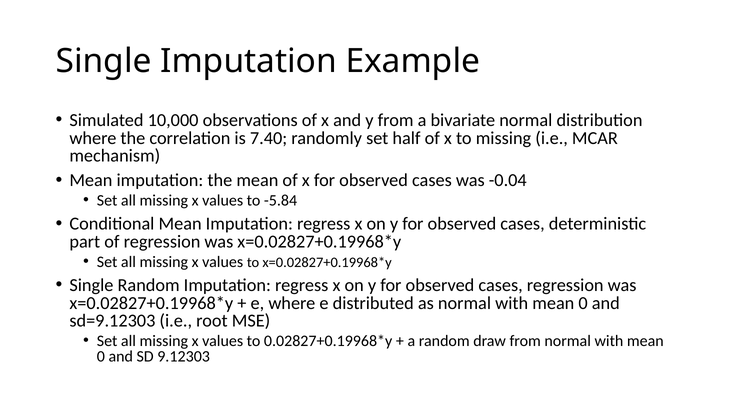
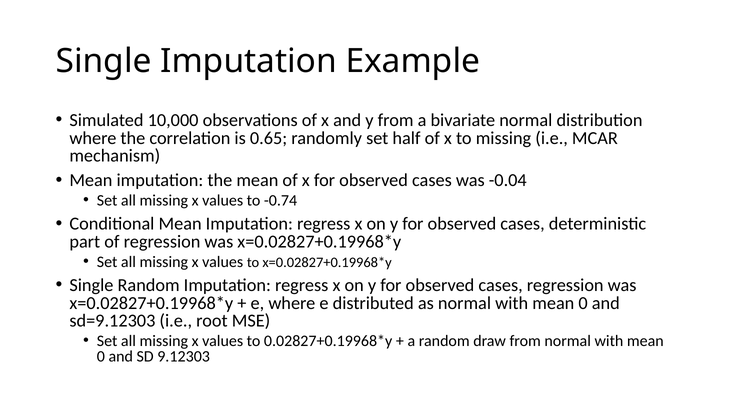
7.40: 7.40 -> 0.65
-5.84: -5.84 -> -0.74
